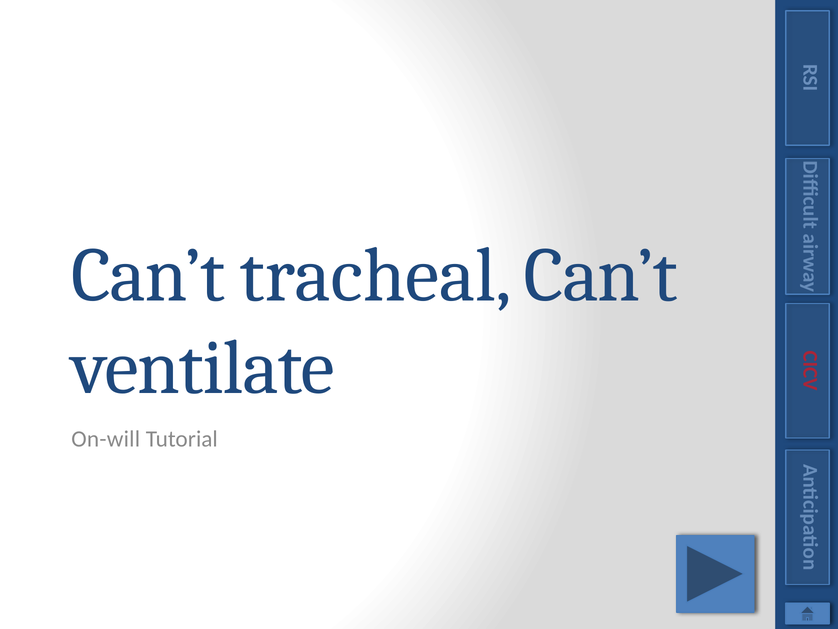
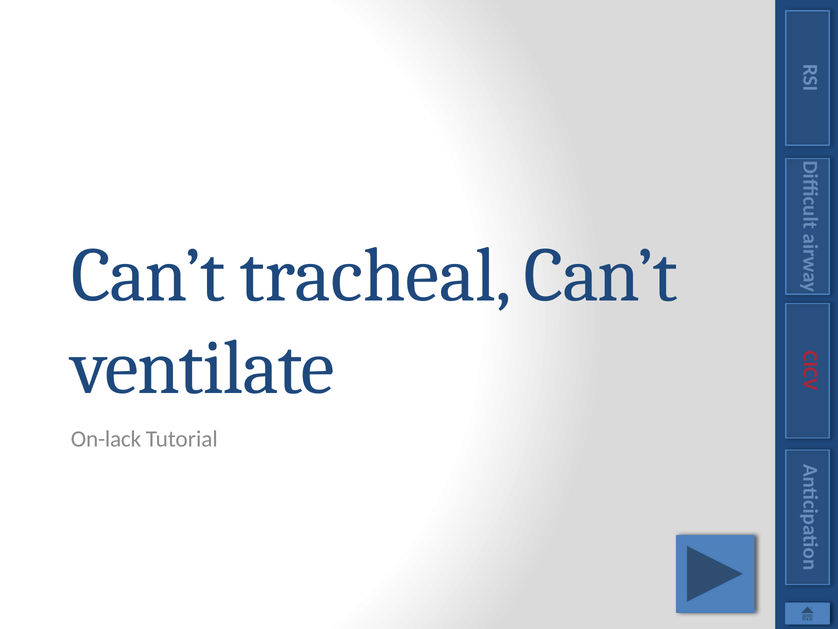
On-will: On-will -> On-lack
